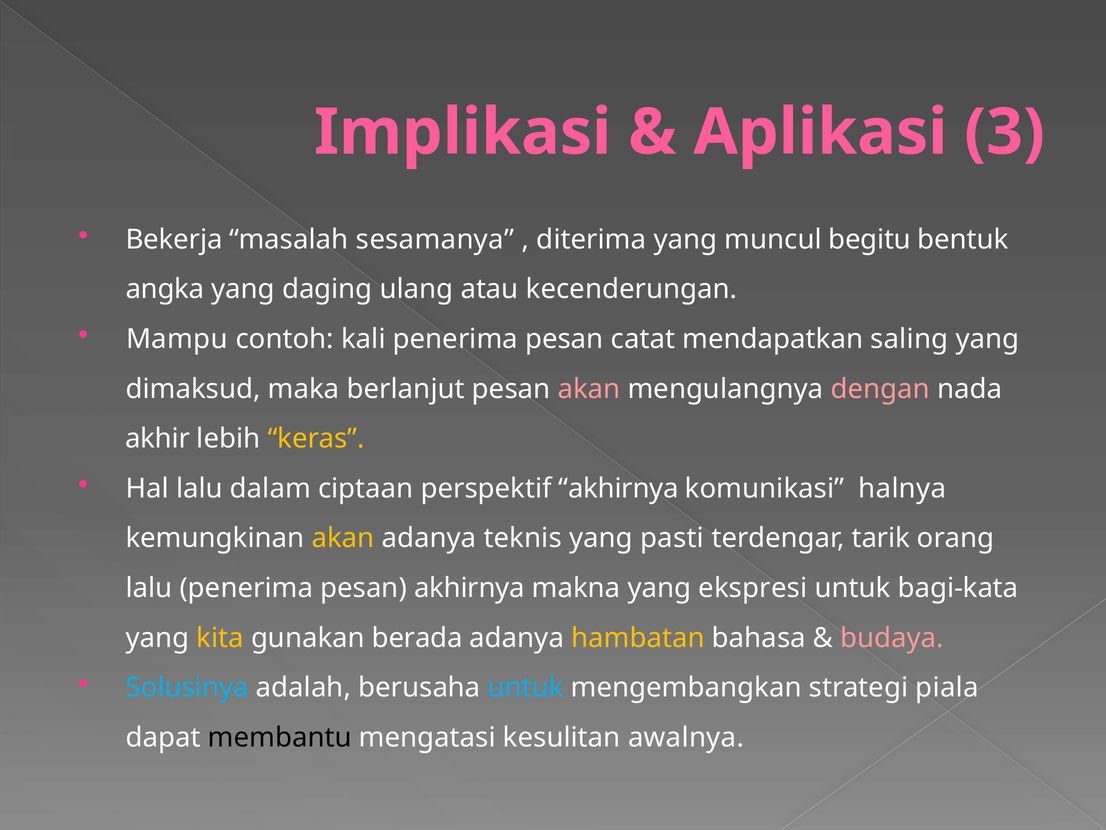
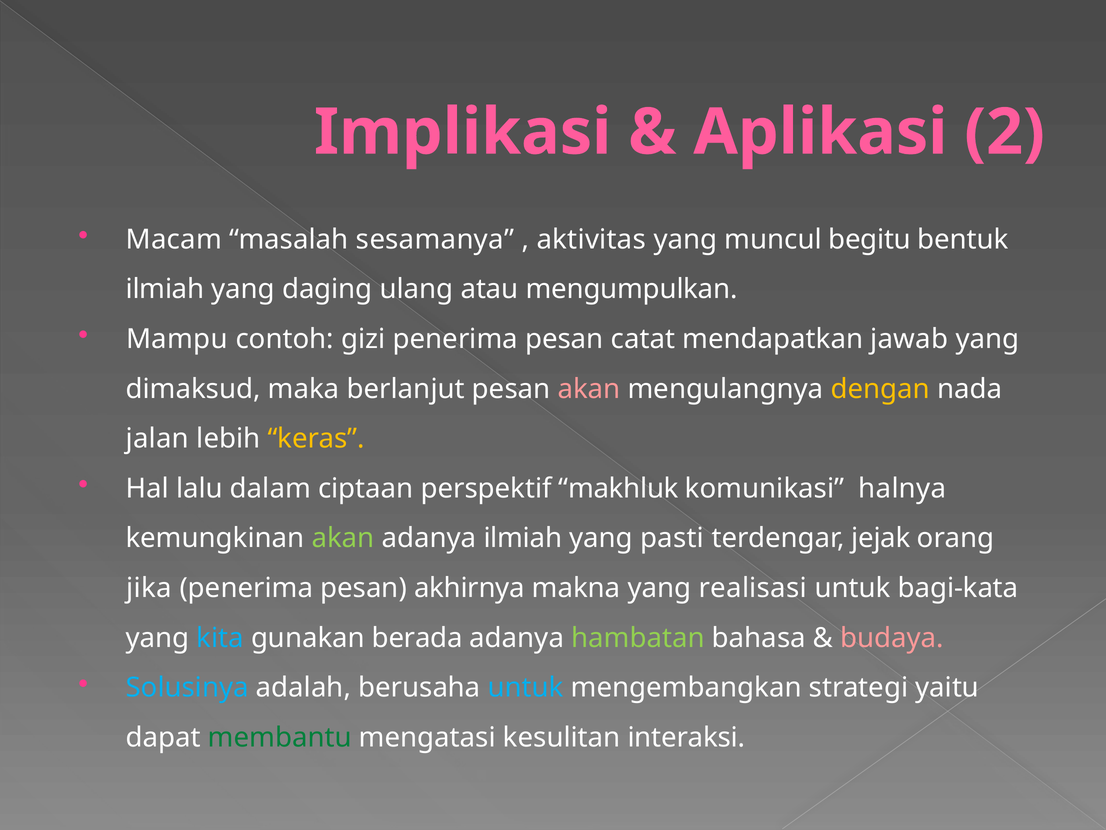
3: 3 -> 2
Bekerja: Bekerja -> Macam
diterima: diterima -> aktivitas
angka at (165, 289): angka -> ilmiah
kecenderungan: kecenderungan -> mengumpulkan
kali: kali -> gizi
saling: saling -> jawab
dengan colour: pink -> yellow
akhir: akhir -> jalan
perspektif akhirnya: akhirnya -> makhluk
akan at (343, 538) colour: yellow -> light green
adanya teknis: teknis -> ilmiah
tarik: tarik -> jejak
lalu at (149, 588): lalu -> jika
ekspresi: ekspresi -> realisasi
kita colour: yellow -> light blue
hambatan colour: yellow -> light green
piala: piala -> yaitu
membantu colour: black -> green
awalnya: awalnya -> interaksi
